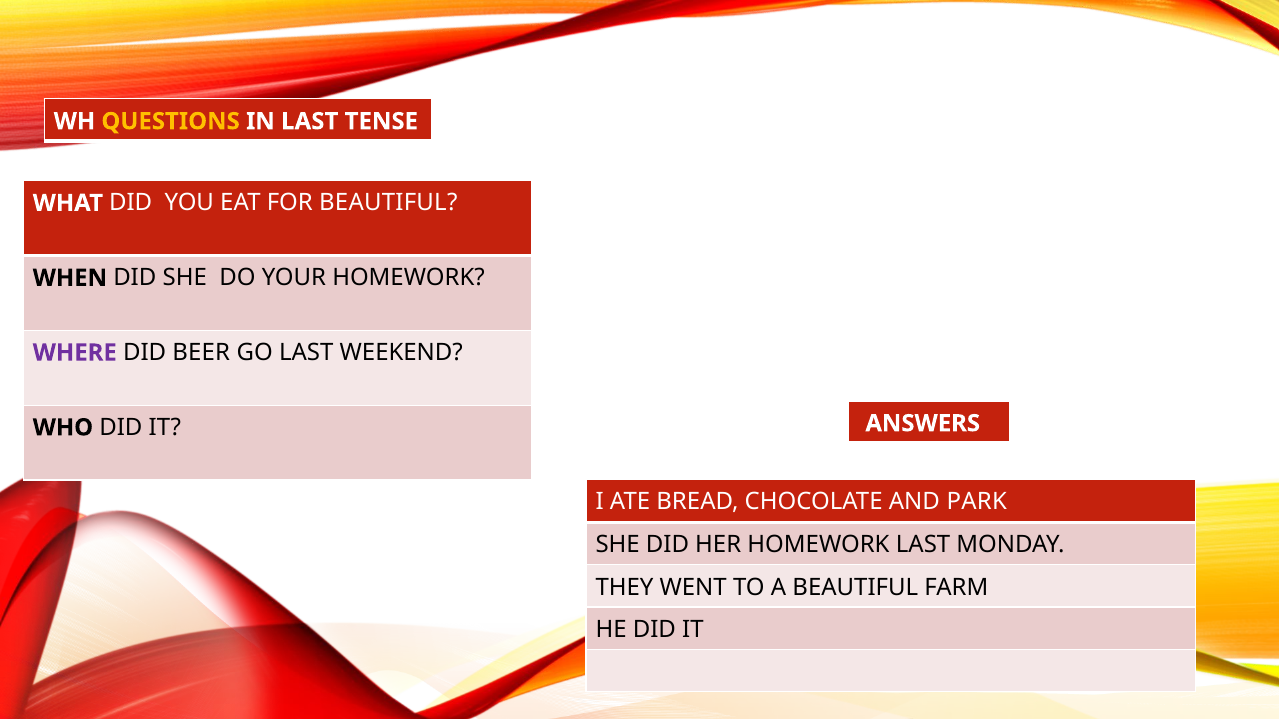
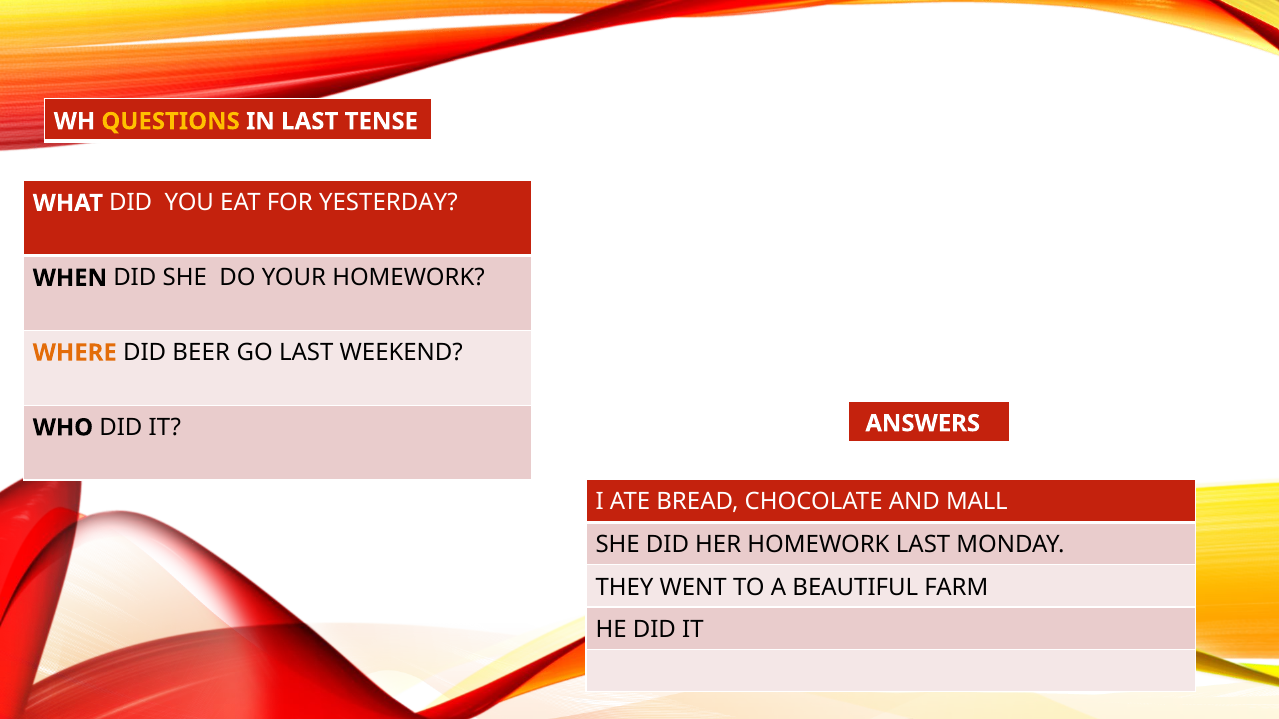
FOR BEAUTIFUL: BEAUTIFUL -> YESTERDAY
WHERE colour: purple -> orange
PARK: PARK -> MALL
